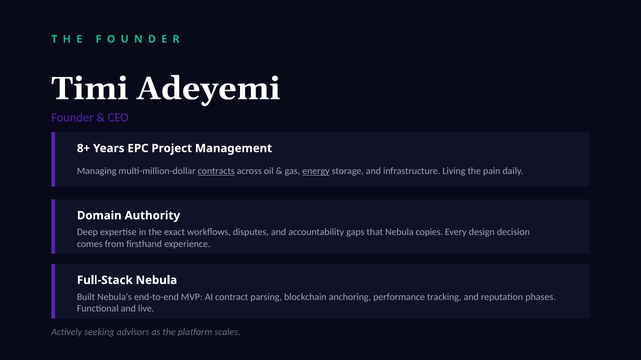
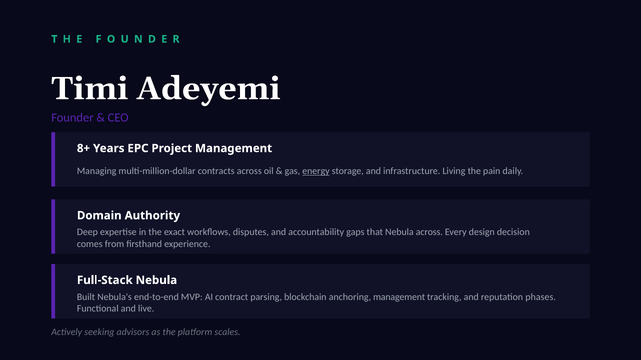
contracts underline: present -> none
Nebula copies: copies -> across
anchoring performance: performance -> management
